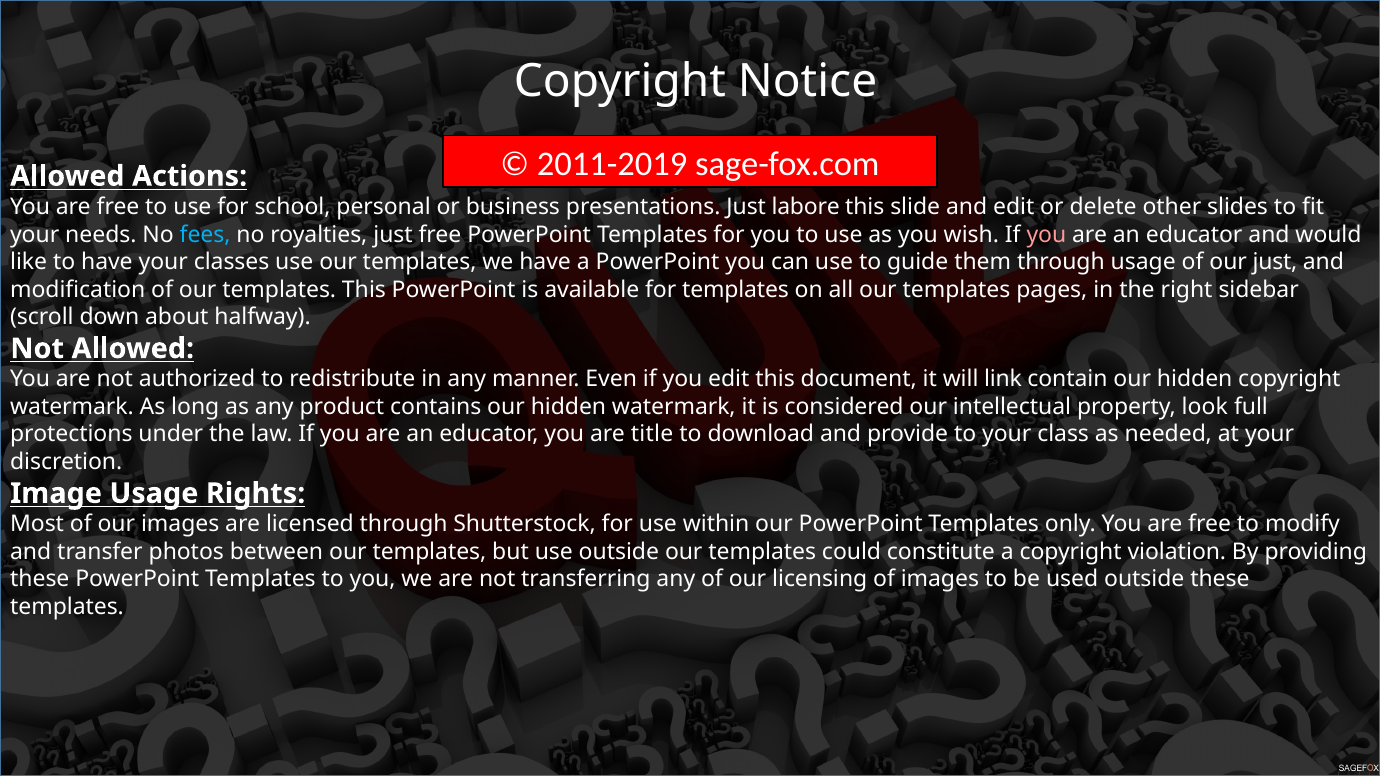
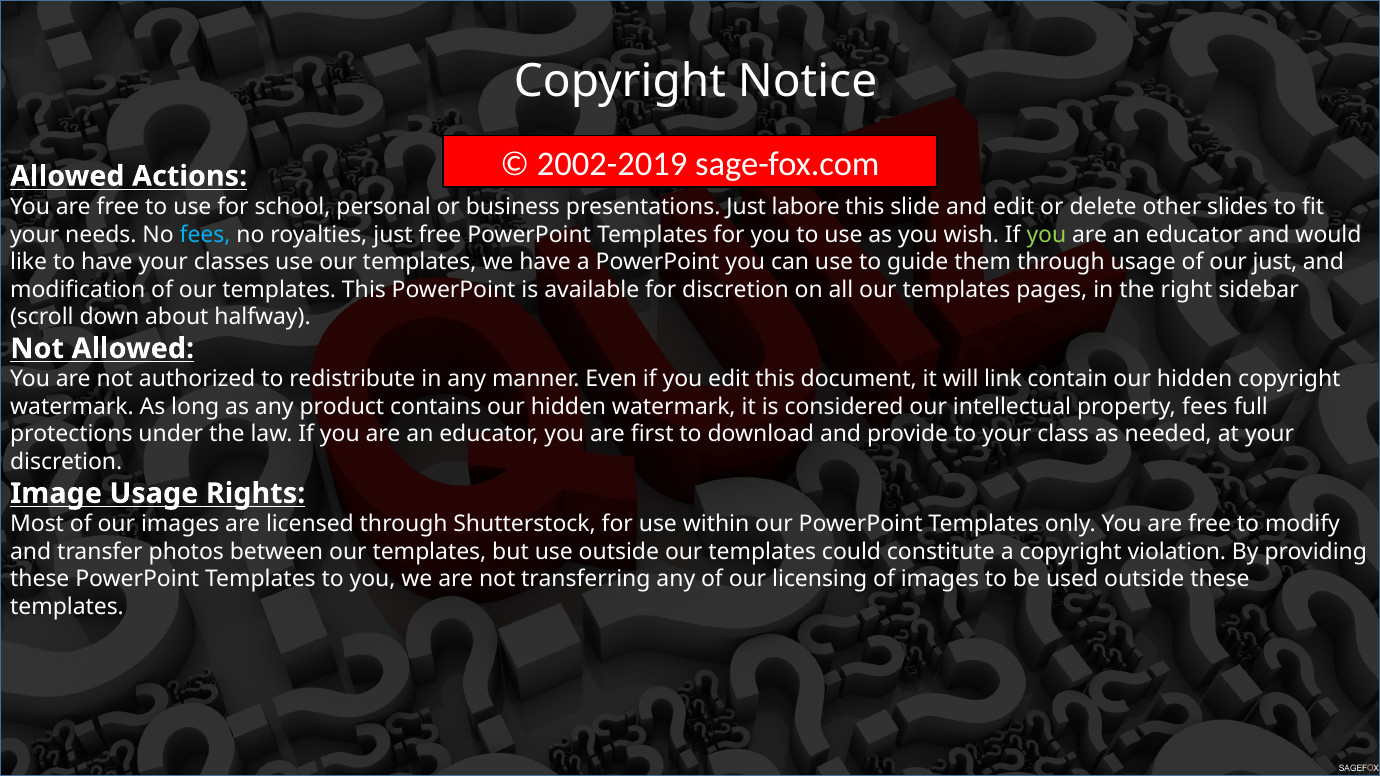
2011-2019: 2011-2019 -> 2002-2019
you at (1046, 234) colour: pink -> light green
for templates: templates -> discretion
property look: look -> fees
title: title -> first
